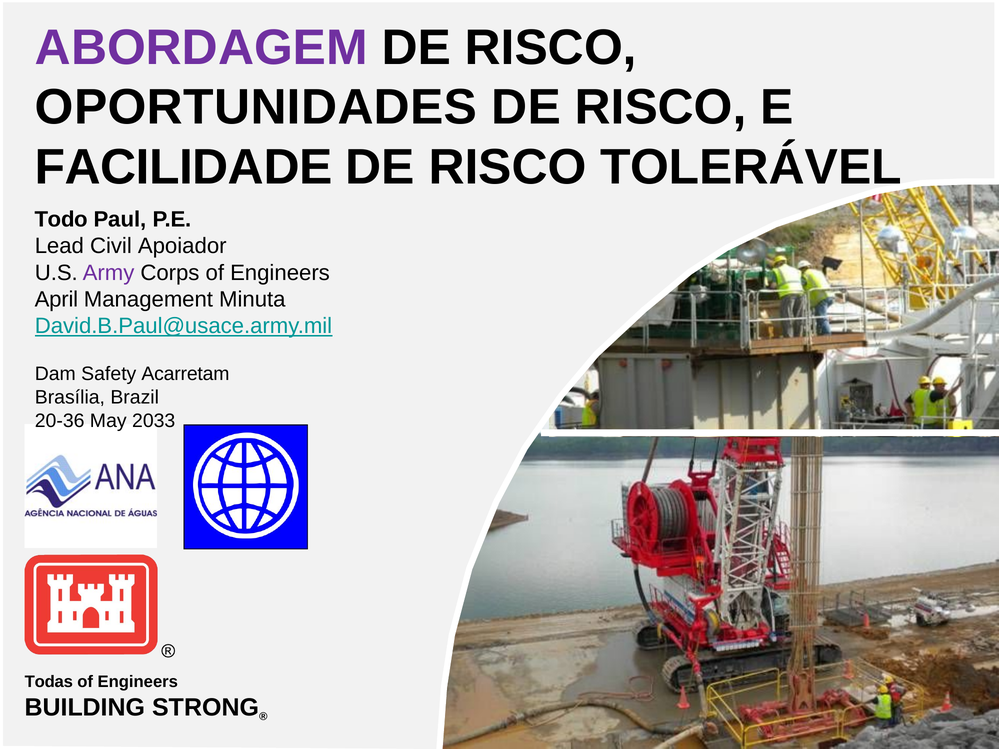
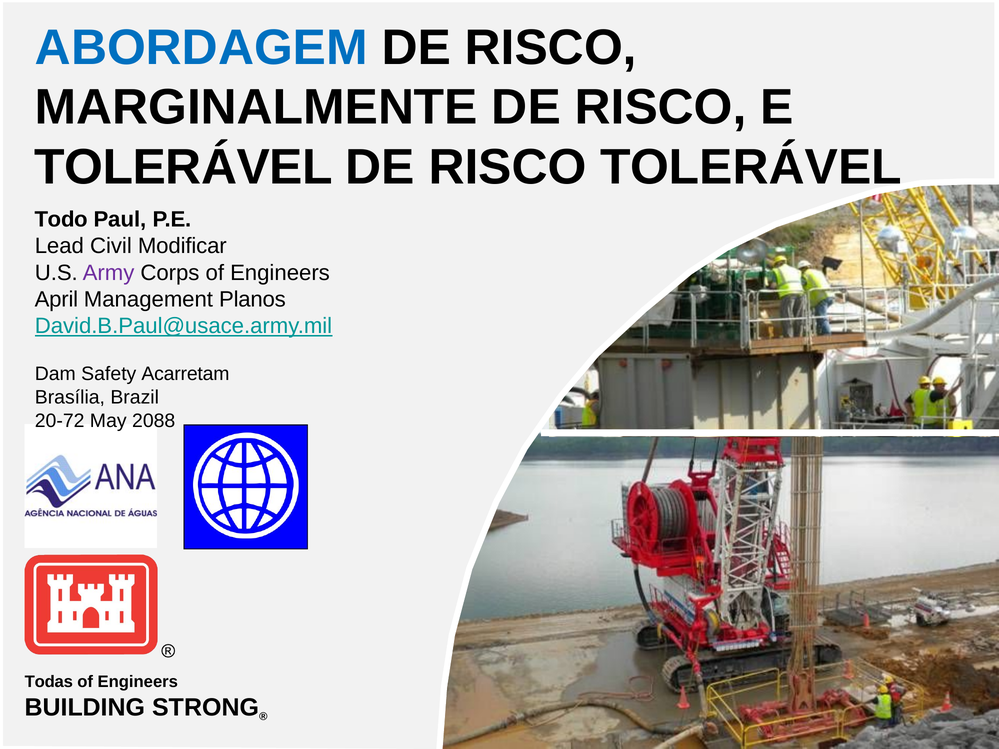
ABORDAGEM colour: purple -> blue
OPORTUNIDADES: OPORTUNIDADES -> MARGINALMENTE
FACILIDADE at (184, 167): FACILIDADE -> TOLERÁVEL
Apoiador: Apoiador -> Modificar
Minuta: Minuta -> Planos
20-36: 20-36 -> 20-72
2033: 2033 -> 2088
